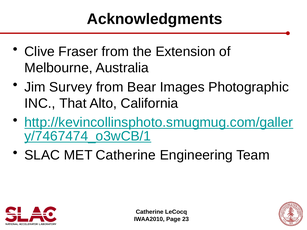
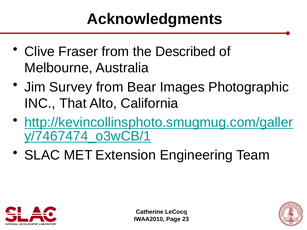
Extension: Extension -> Described
MET Catherine: Catherine -> Extension
